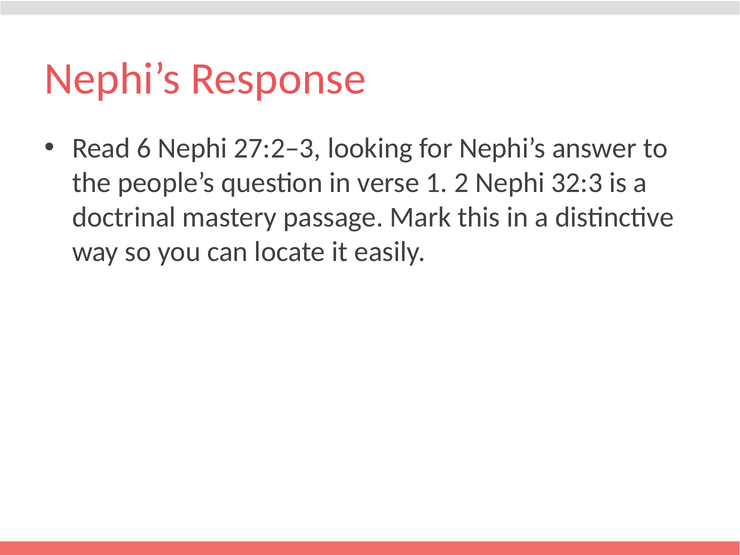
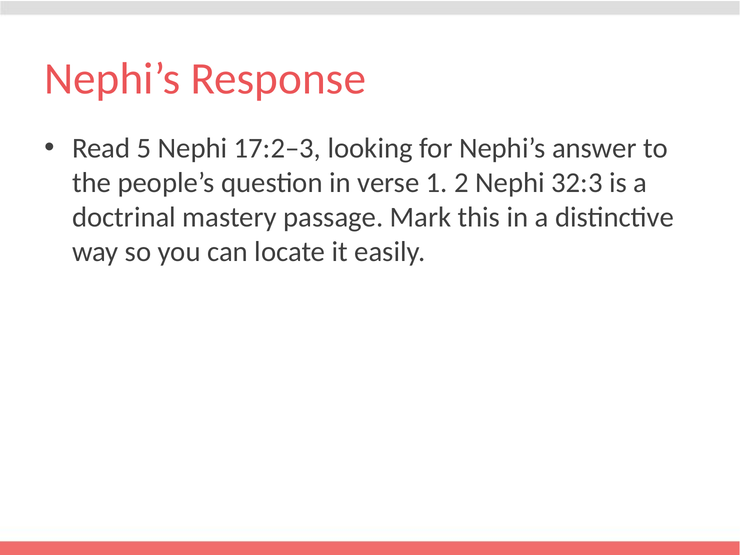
6: 6 -> 5
27:2–3: 27:2–3 -> 17:2–3
